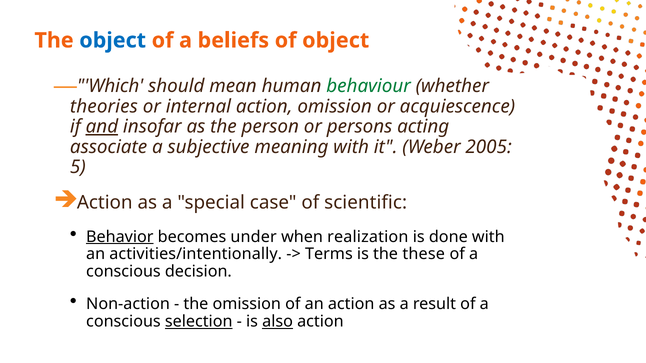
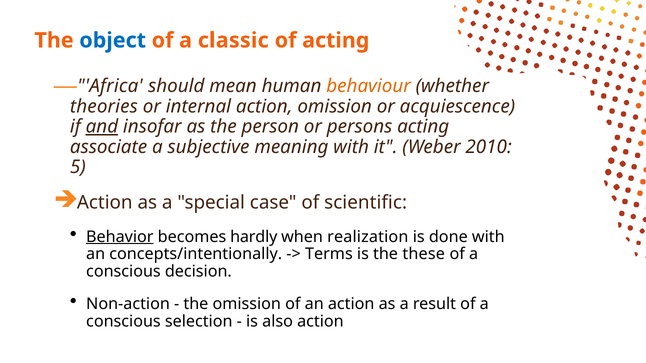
beliefs: beliefs -> classic
of object: object -> acting
Which: Which -> Africa
behaviour colour: green -> orange
2005: 2005 -> 2010
under: under -> hardly
activities/intentionally: activities/intentionally -> concepts/intentionally
selection underline: present -> none
also underline: present -> none
